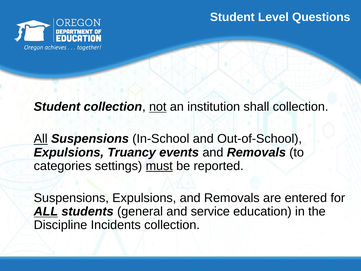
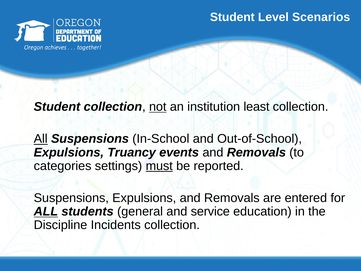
Questions: Questions -> Scenarios
shall: shall -> least
